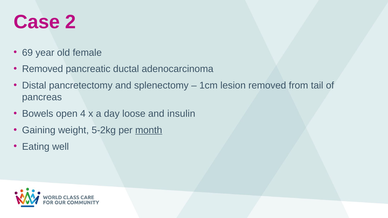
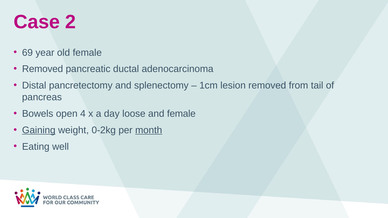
and insulin: insulin -> female
Gaining underline: none -> present
5-2kg: 5-2kg -> 0-2kg
